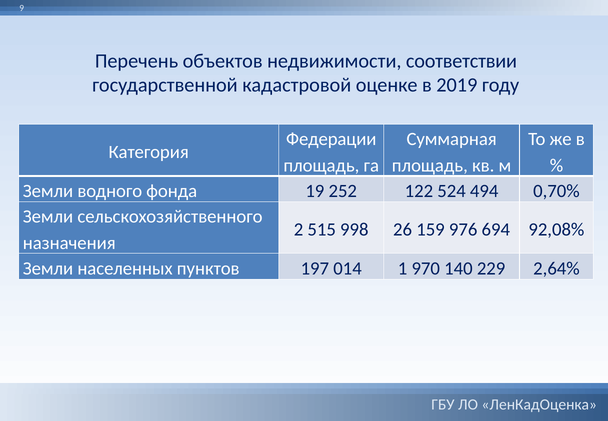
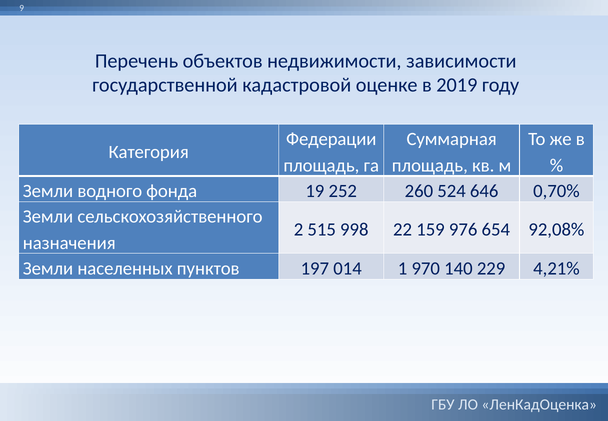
соответствии: соответствии -> зависимости
122: 122 -> 260
494: 494 -> 646
26: 26 -> 22
694: 694 -> 654
2,64%: 2,64% -> 4,21%
